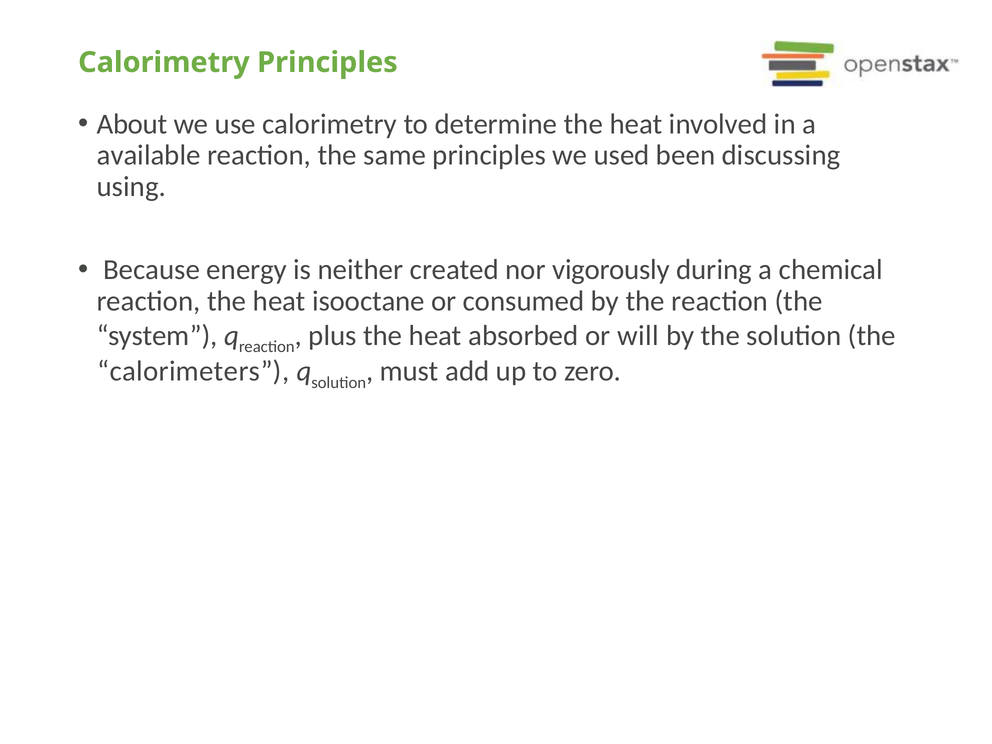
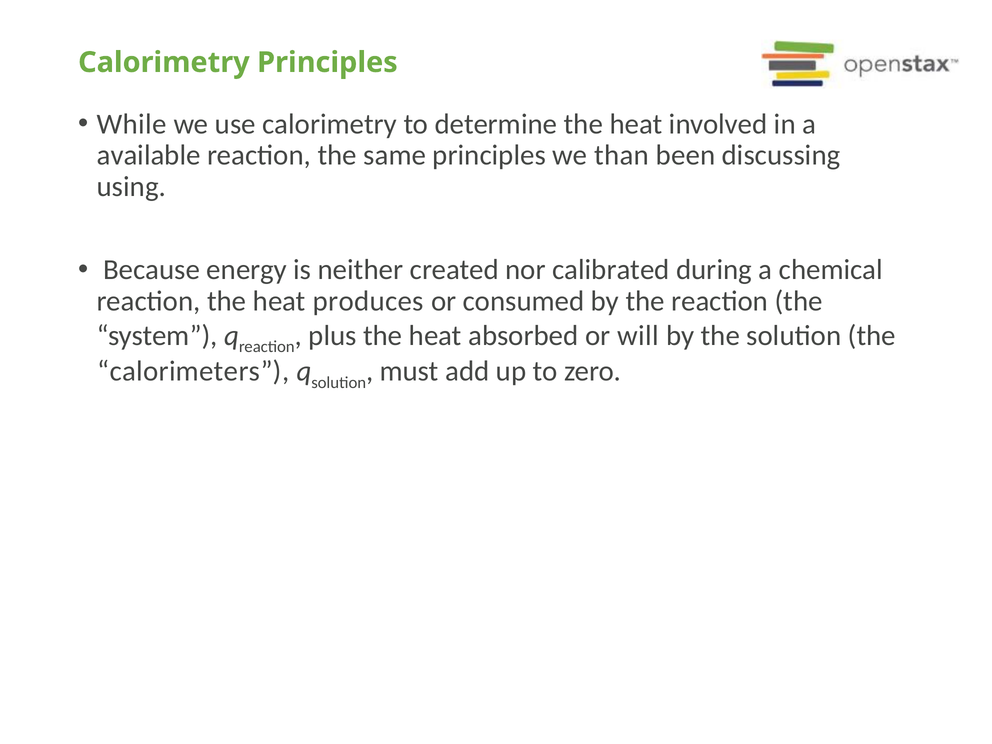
About: About -> While
used: used -> than
vigorously: vigorously -> calibrated
isooctane: isooctane -> produces
